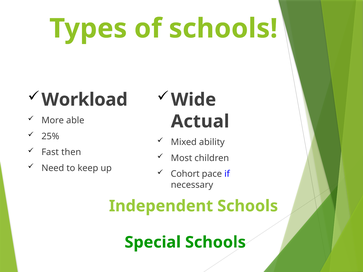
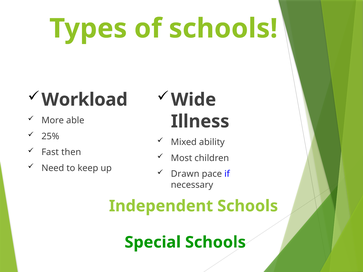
Actual: Actual -> Illness
Cohort: Cohort -> Drawn
